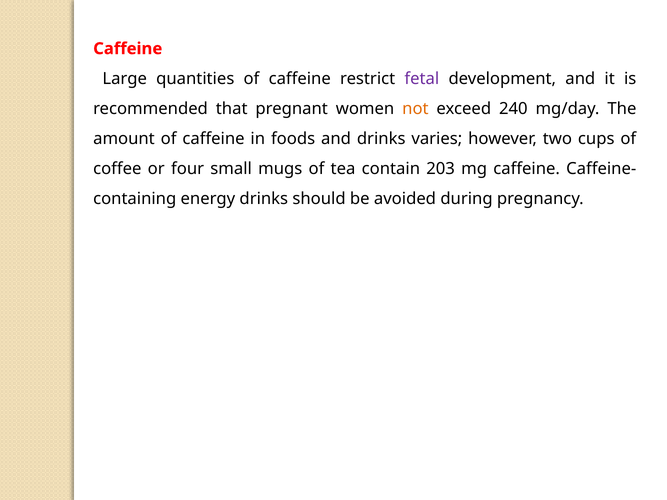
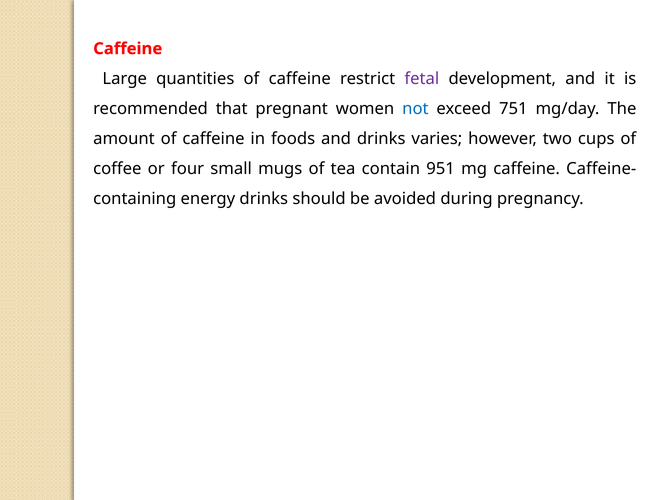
not colour: orange -> blue
240: 240 -> 751
203: 203 -> 951
